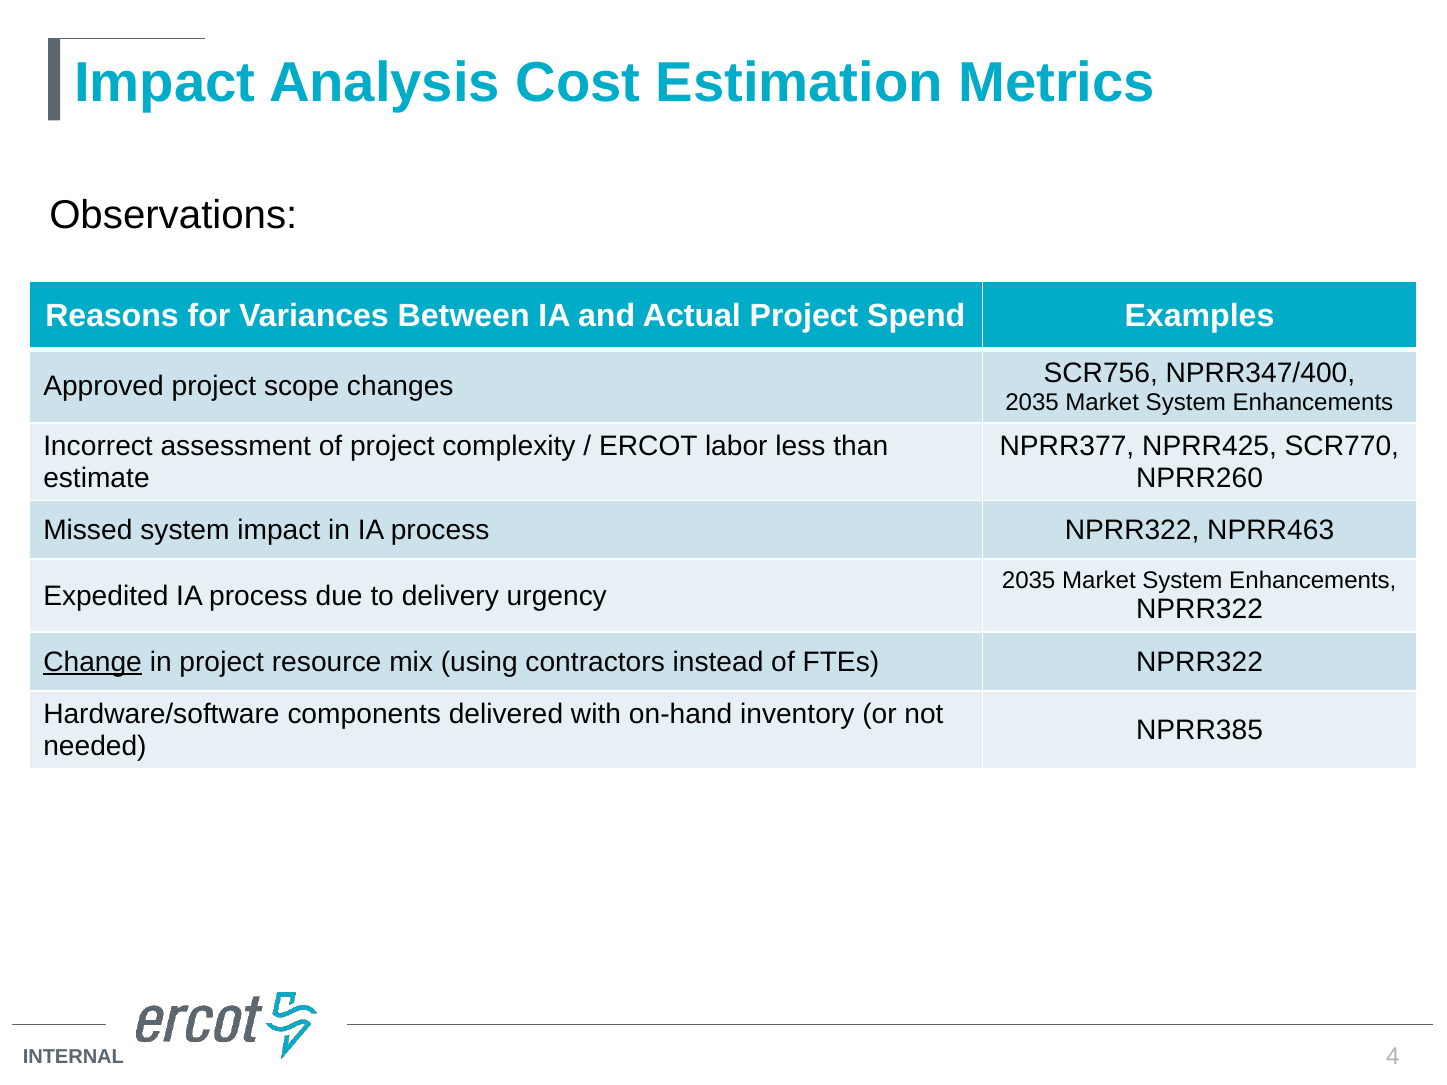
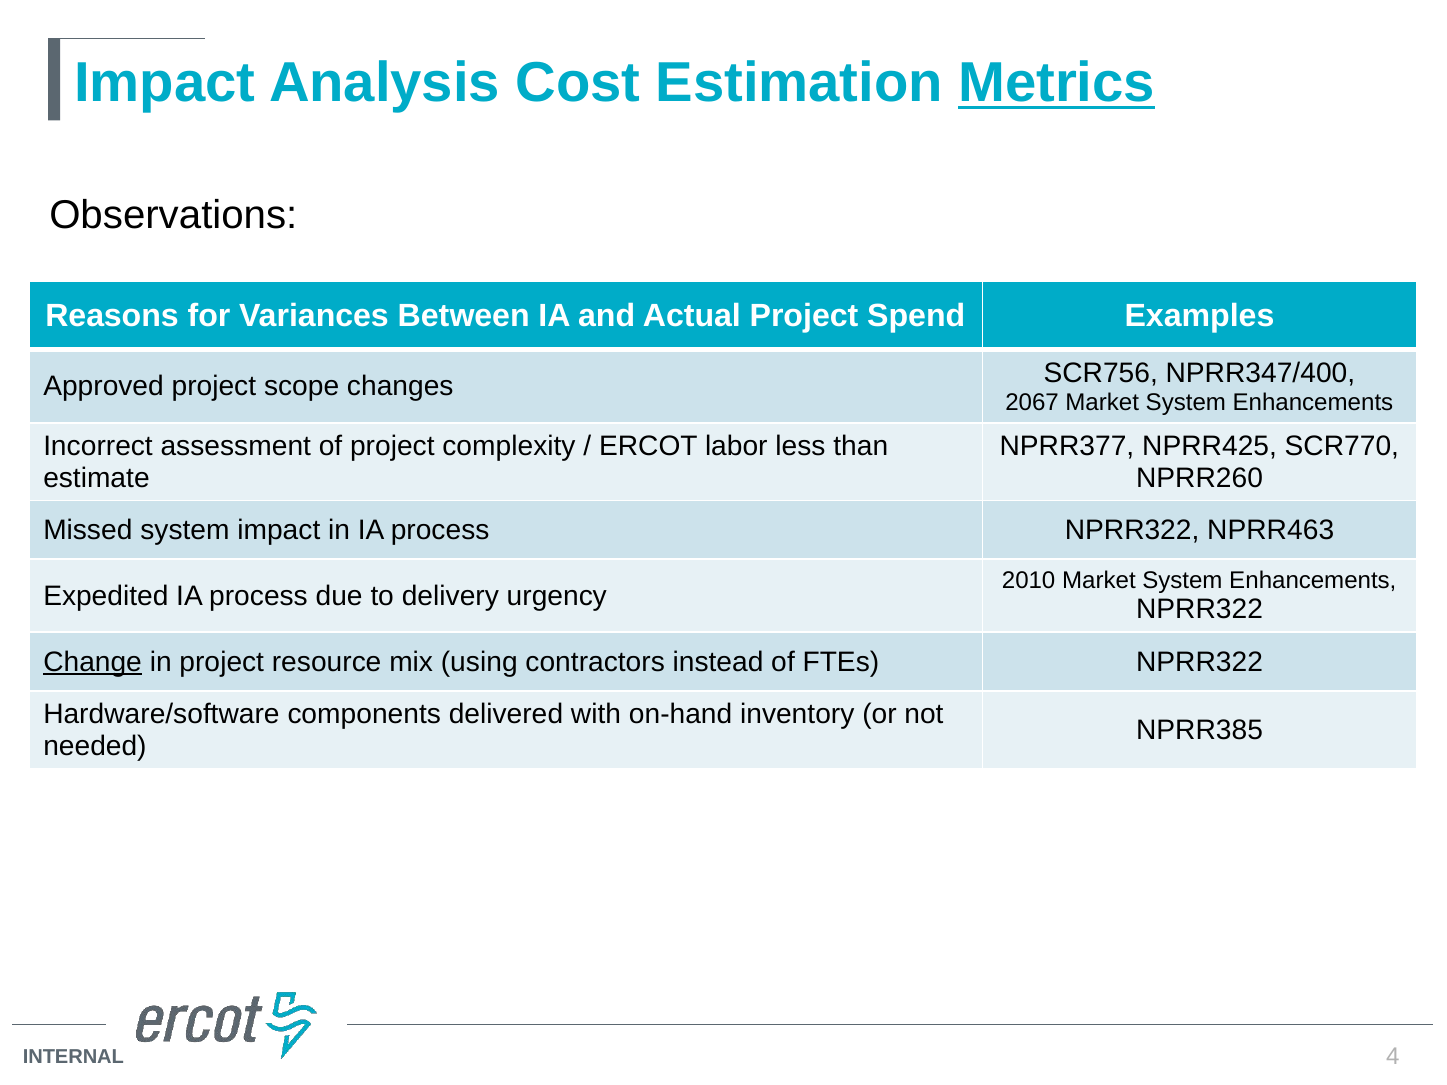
Metrics underline: none -> present
2035 at (1032, 403): 2035 -> 2067
2035 at (1029, 580): 2035 -> 2010
